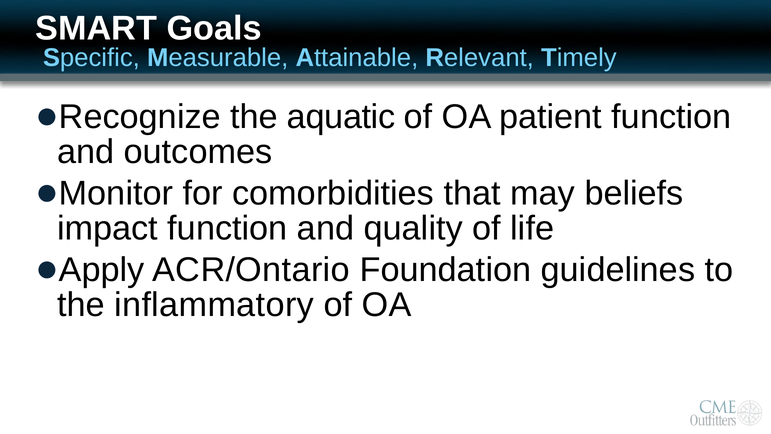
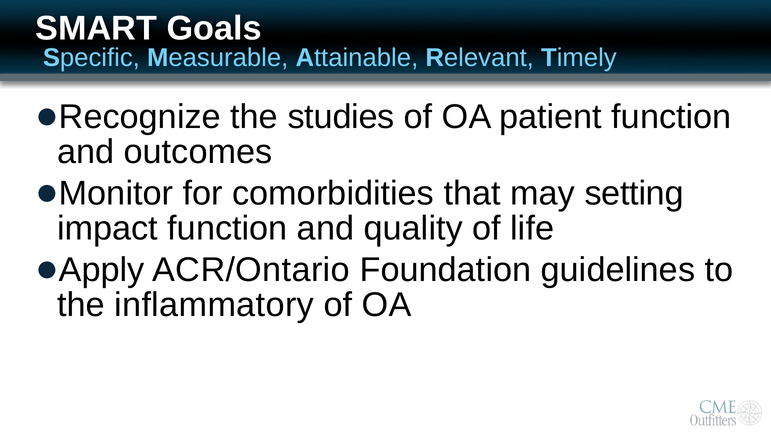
aquatic: aquatic -> studies
beliefs: beliefs -> setting
